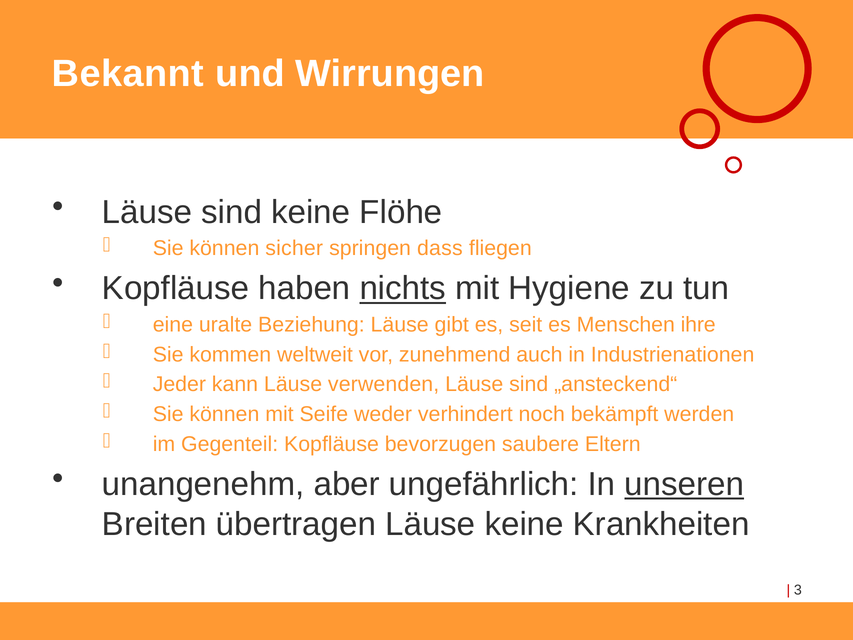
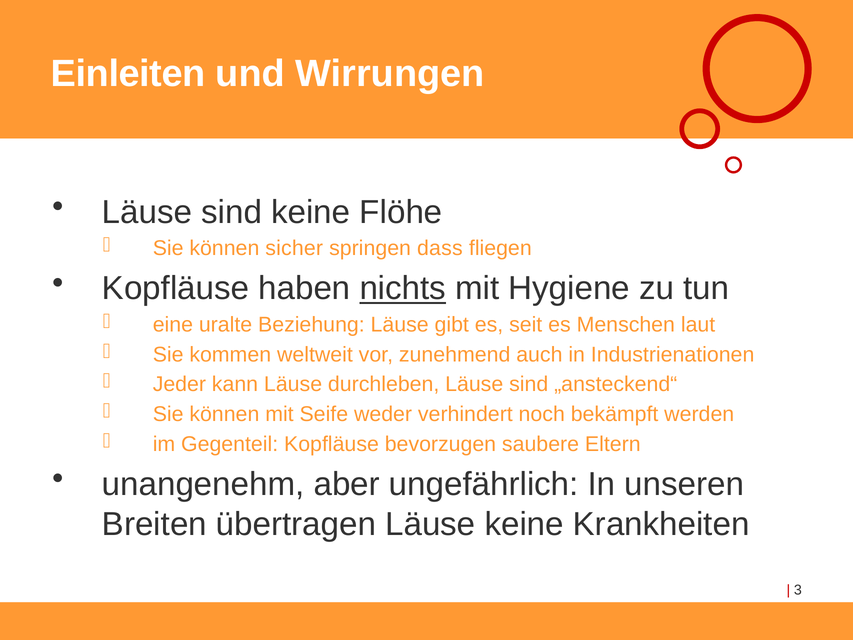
Bekannt: Bekannt -> Einleiten
ihre: ihre -> laut
verwenden: verwenden -> durchleben
unseren underline: present -> none
